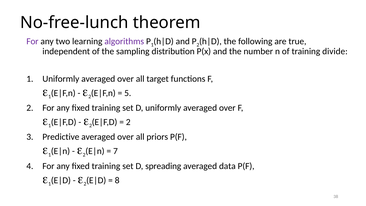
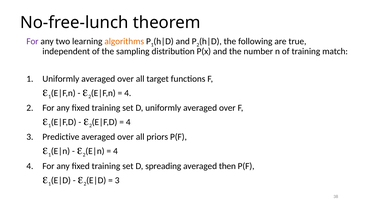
algorithms colour: purple -> orange
divide: divide -> match
5 at (128, 93): 5 -> 4
2 at (128, 122): 2 -> 4
7 at (115, 151): 7 -> 4
data: data -> then
8 at (117, 180): 8 -> 3
